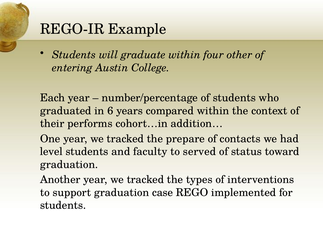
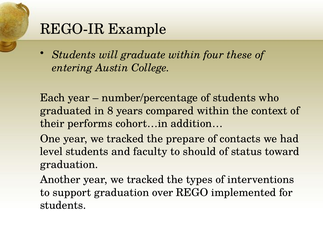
other: other -> these
6: 6 -> 8
served: served -> should
case: case -> over
